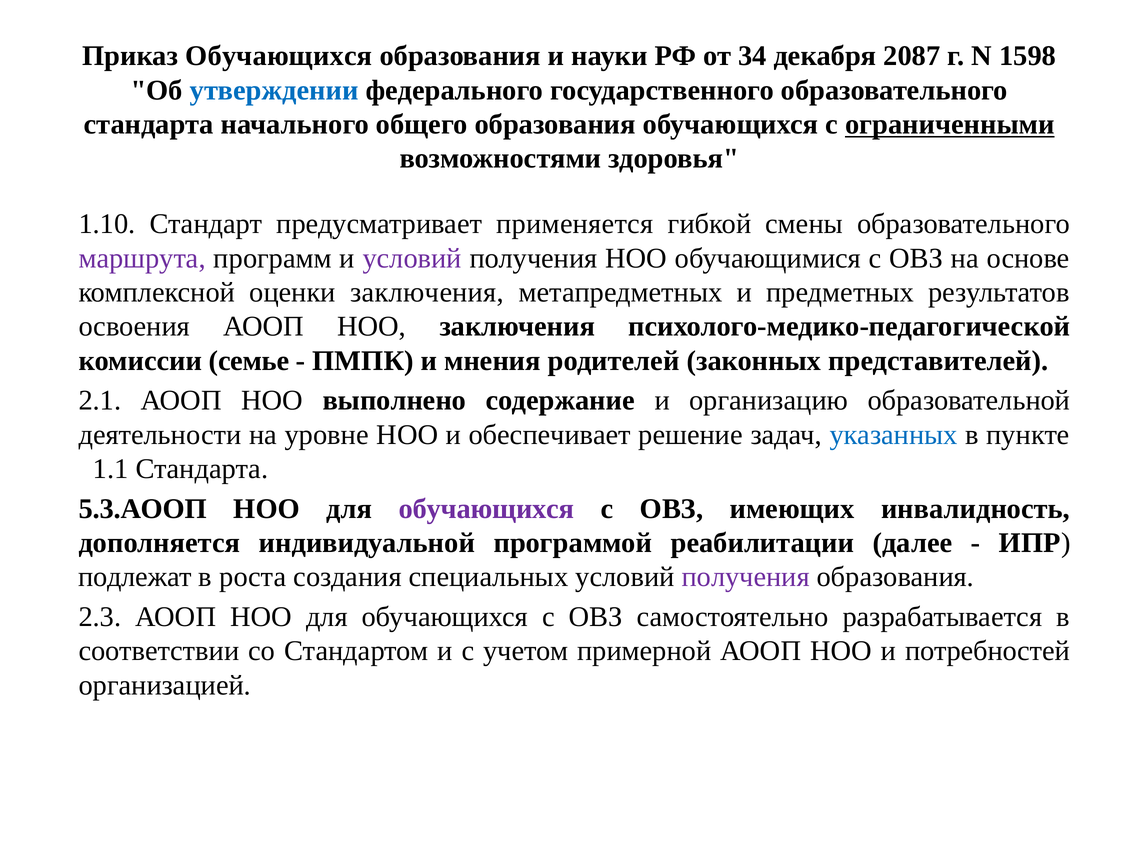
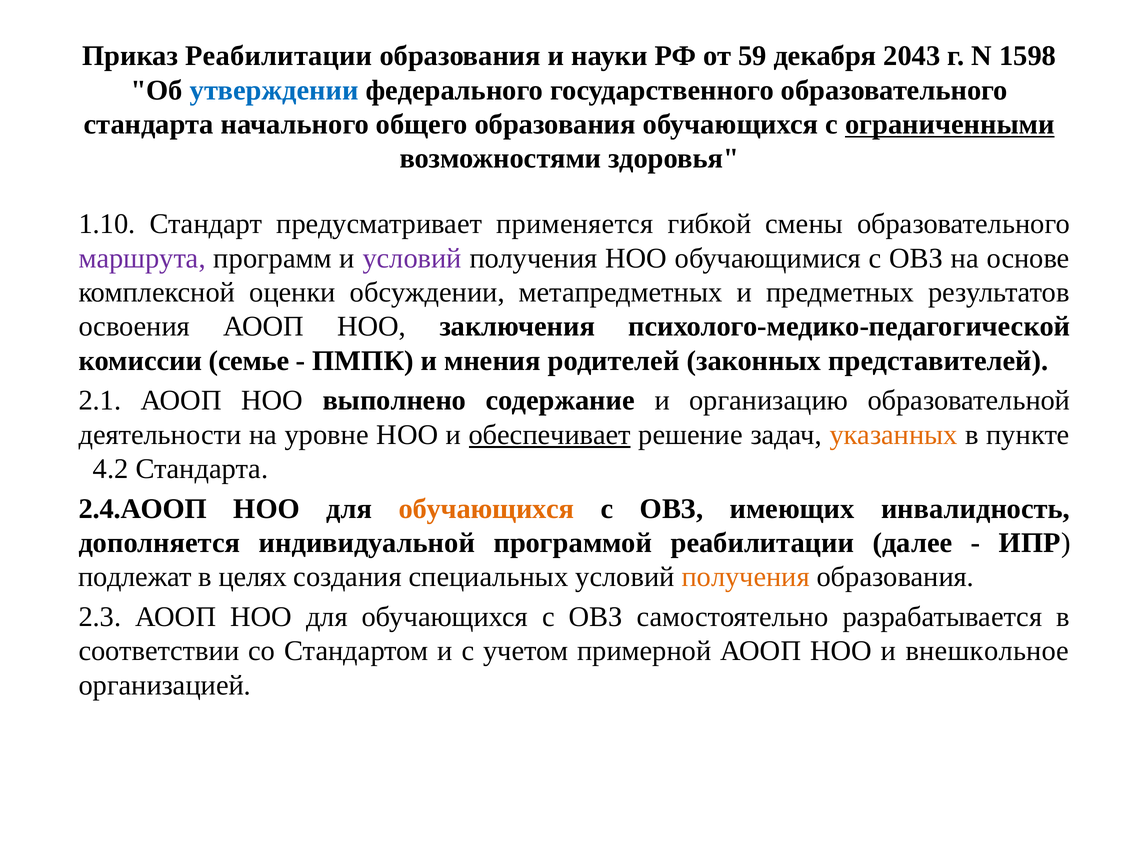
Приказ Обучающихся: Обучающихся -> Реабилитации
34: 34 -> 59
2087: 2087 -> 2043
оценки заключения: заключения -> обсуждении
обеспечивает underline: none -> present
указанных colour: blue -> orange
1.1: 1.1 -> 4.2
5.3.АООП: 5.3.АООП -> 2.4.АООП
обучающихся at (486, 509) colour: purple -> orange
роста: роста -> целях
получения at (746, 577) colour: purple -> orange
потребностей: потребностей -> внешкольное
